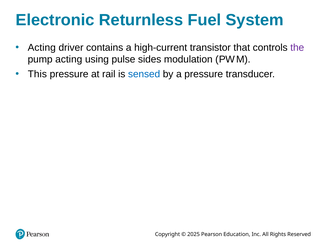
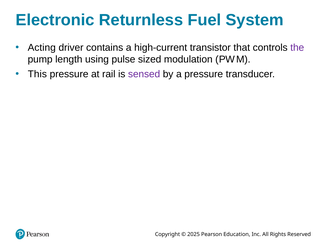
pump acting: acting -> length
sides: sides -> sized
sensed colour: blue -> purple
